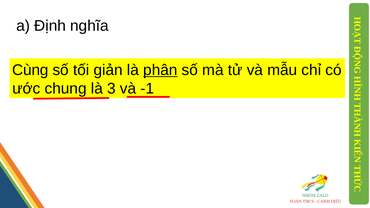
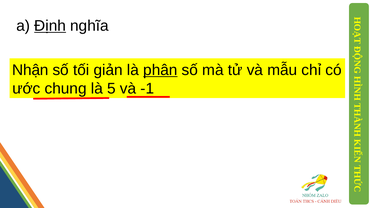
Định underline: none -> present
Cùng: Cùng -> Nhận
3: 3 -> 5
